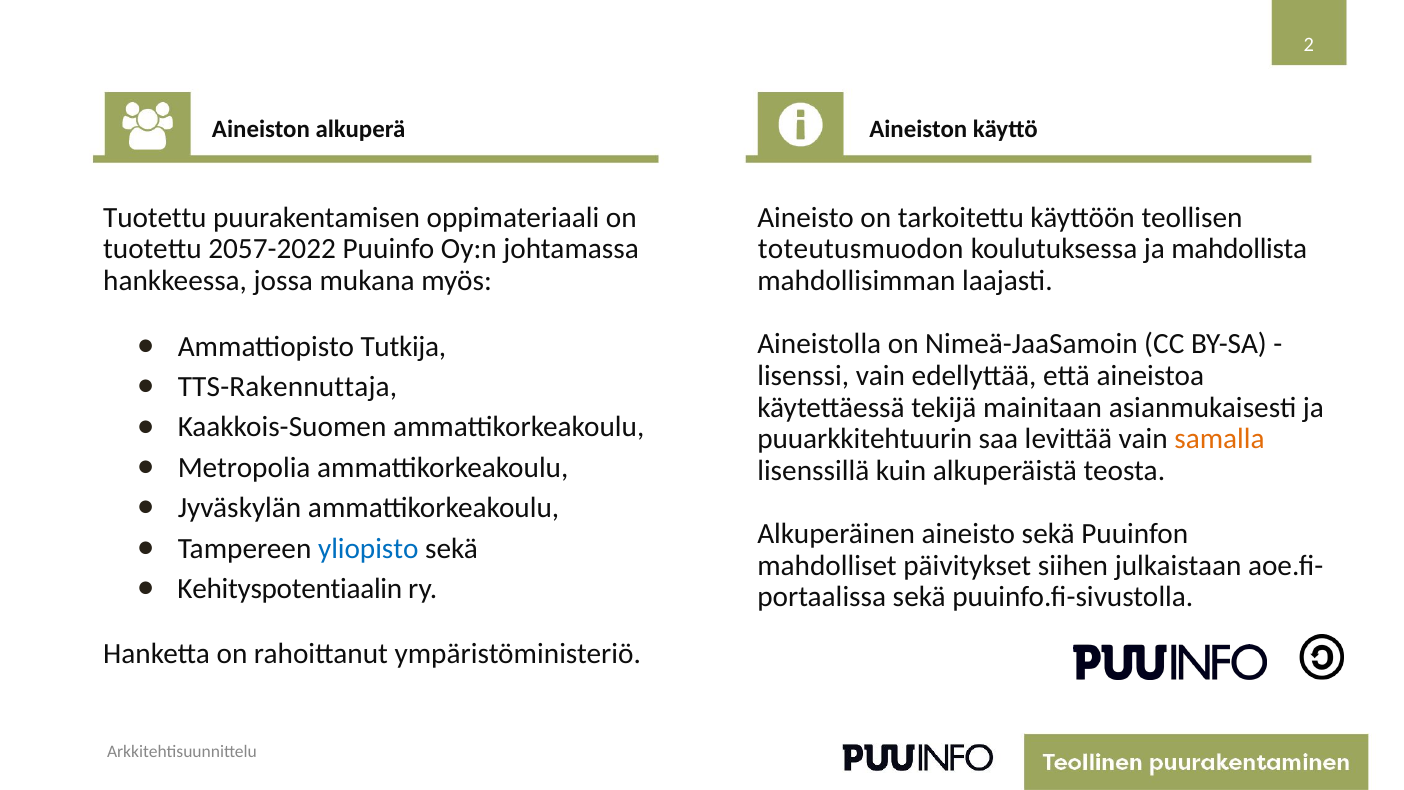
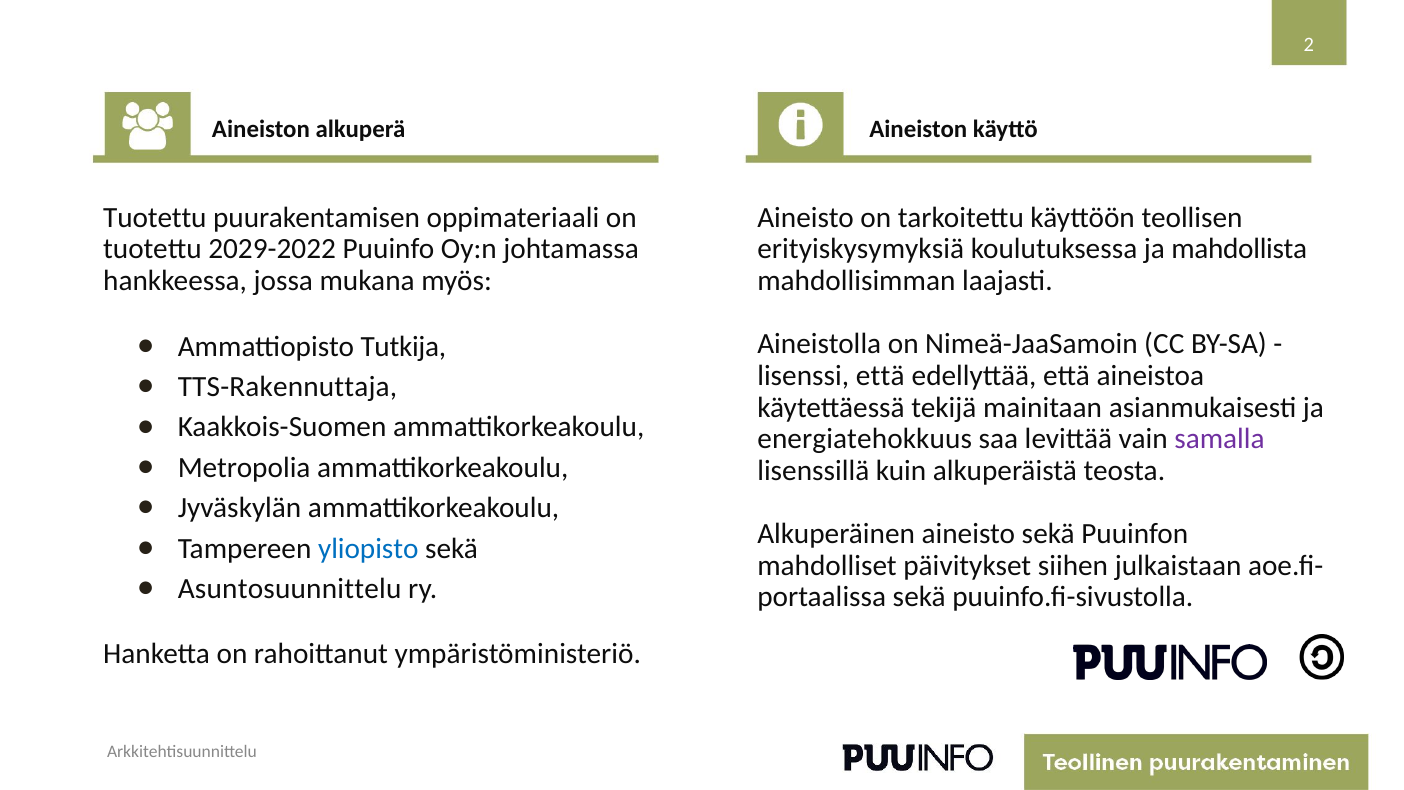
2057-2022: 2057-2022 -> 2029-2022
toteutusmuodon: toteutusmuodon -> erityiskysymyksiä
lisenssi vain: vain -> että
puuarkkitehtuurin: puuarkkitehtuurin -> energiatehokkuus
samalla colour: orange -> purple
Kehityspotentiaalin: Kehityspotentiaalin -> Asuntosuunnittelu
